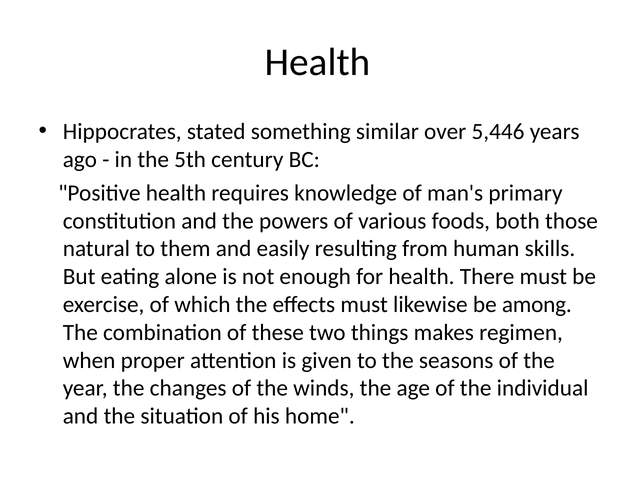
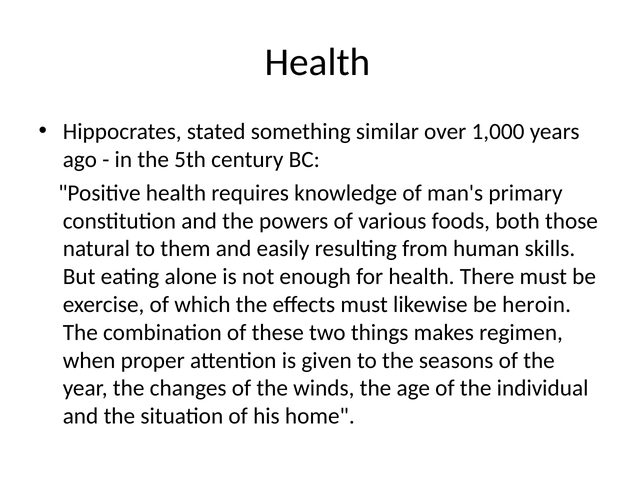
5,446: 5,446 -> 1,000
among: among -> heroin
